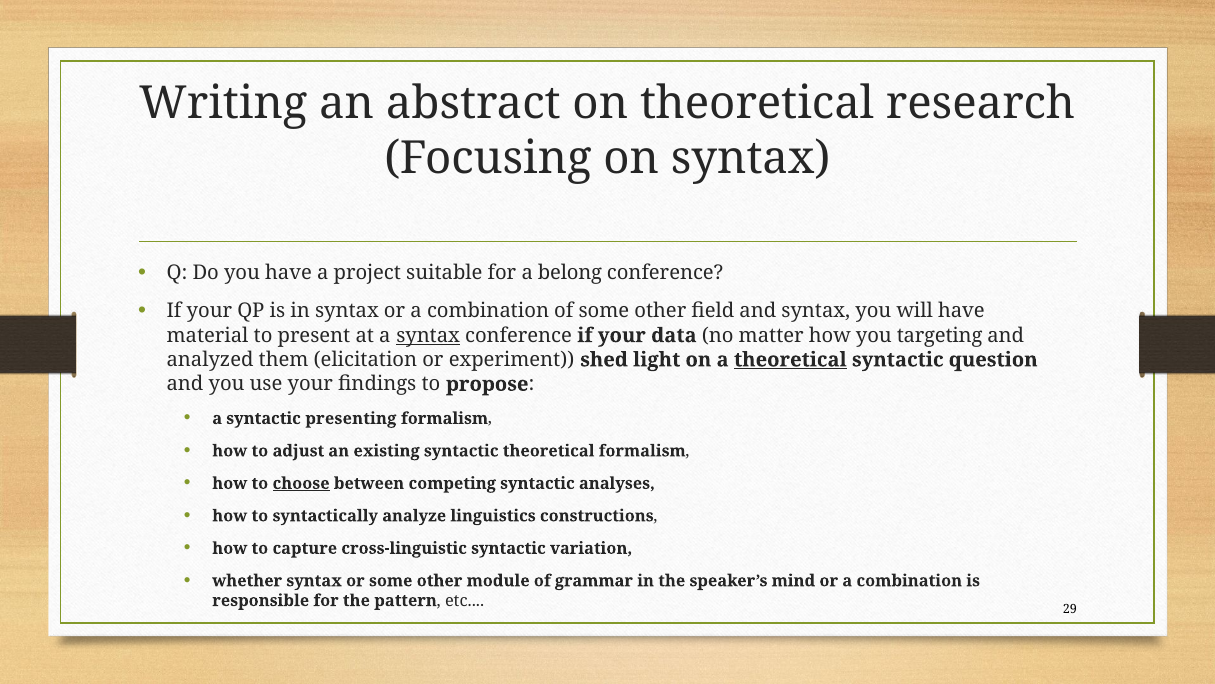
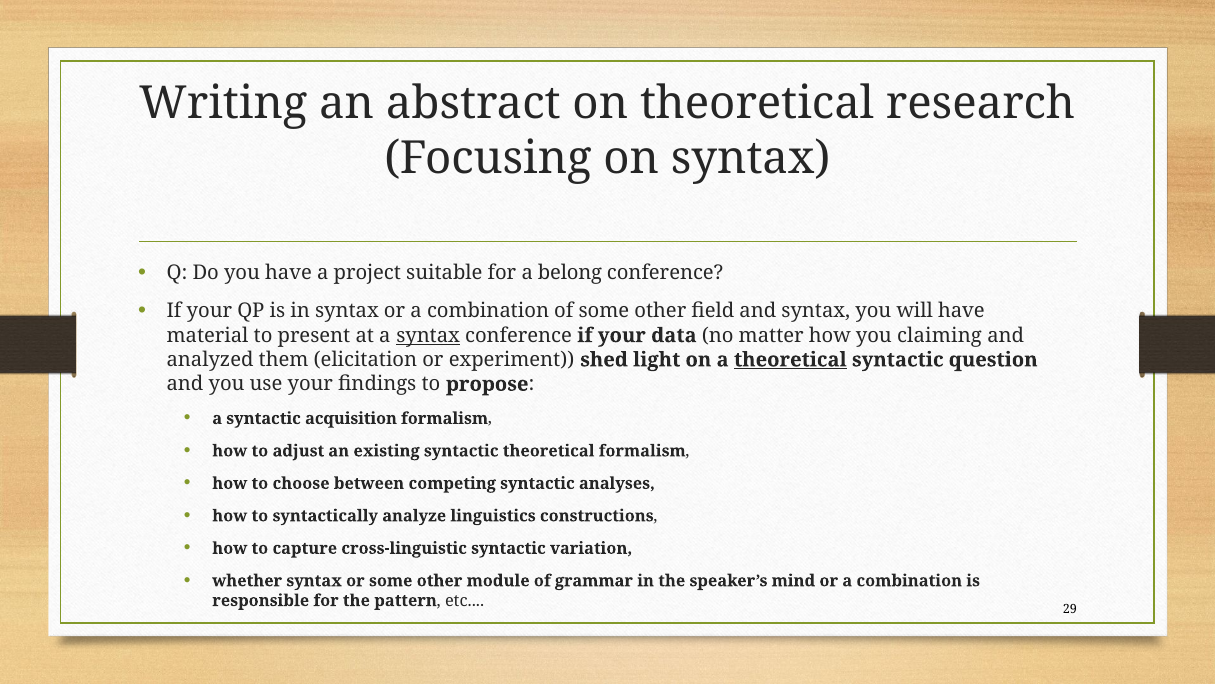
targeting: targeting -> claiming
presenting: presenting -> acquisition
choose underline: present -> none
